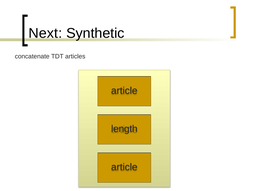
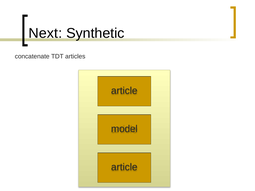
length: length -> model
